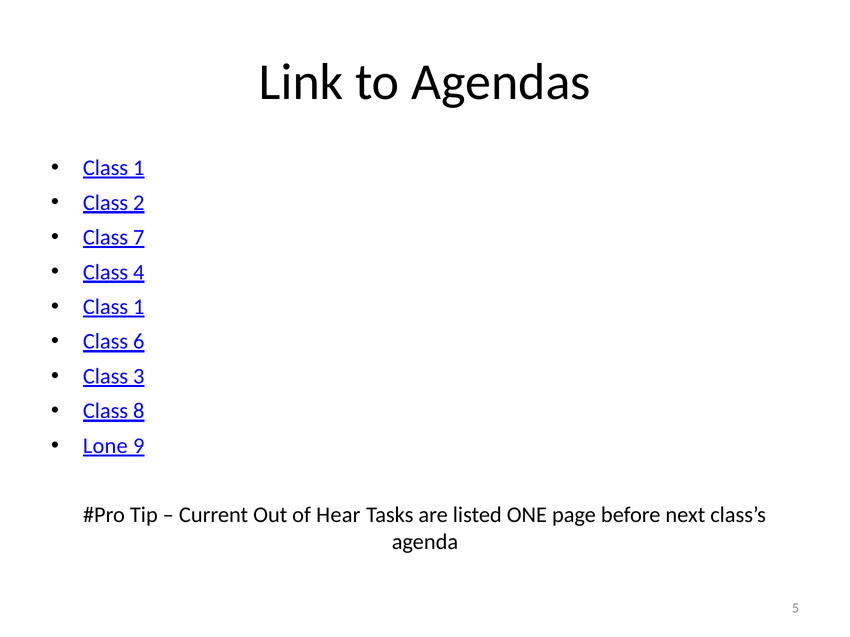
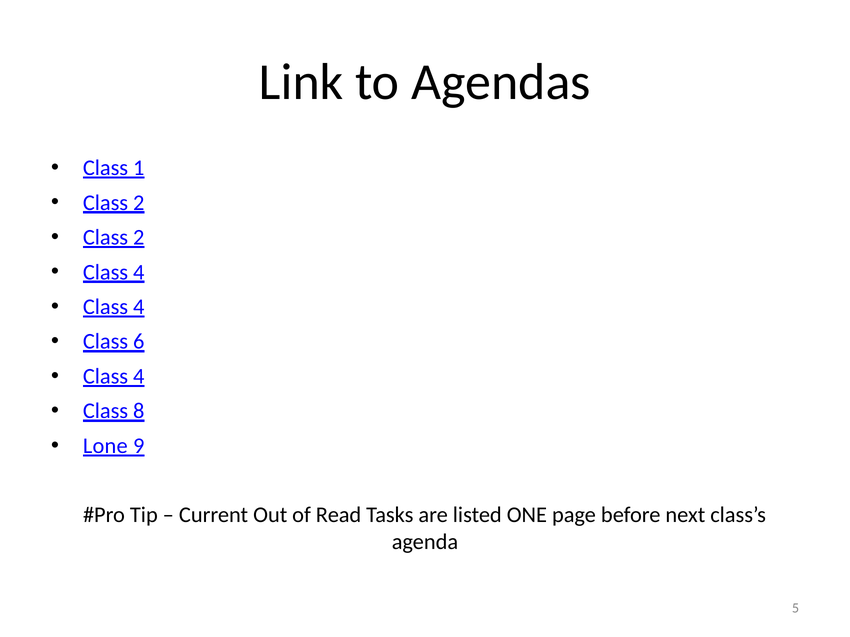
7 at (139, 238): 7 -> 2
1 at (139, 307): 1 -> 4
3 at (139, 377): 3 -> 4
Hear: Hear -> Read
